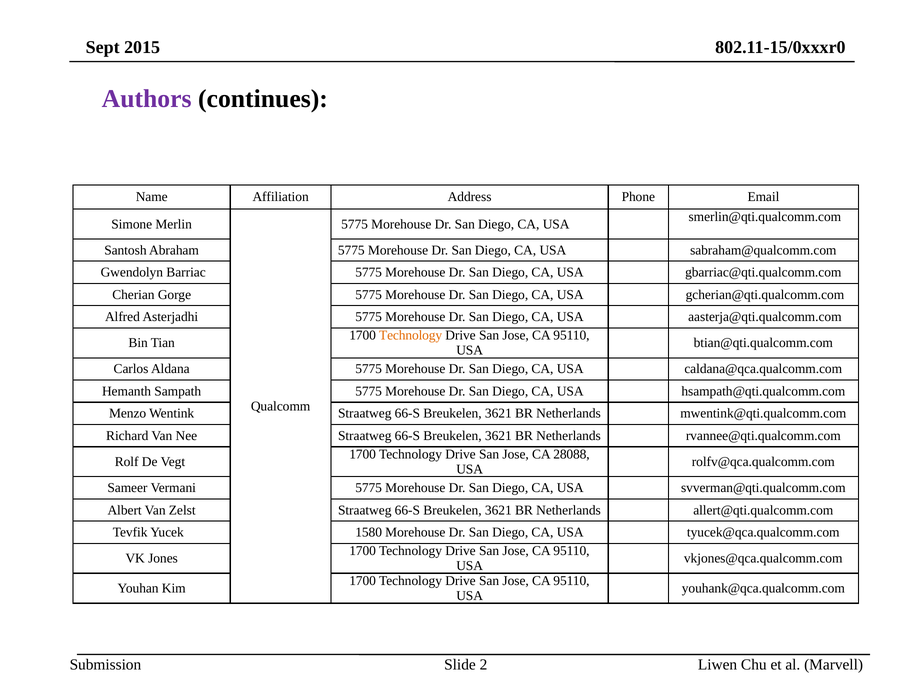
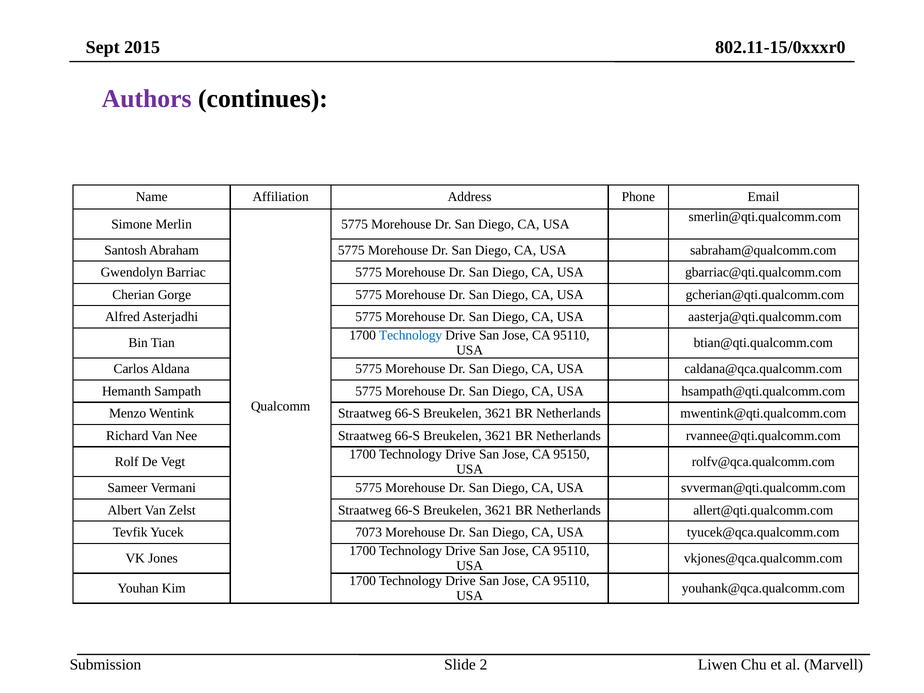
Technology at (411, 335) colour: orange -> blue
28088: 28088 -> 95150
1580: 1580 -> 7073
